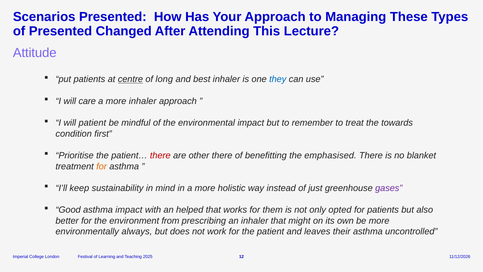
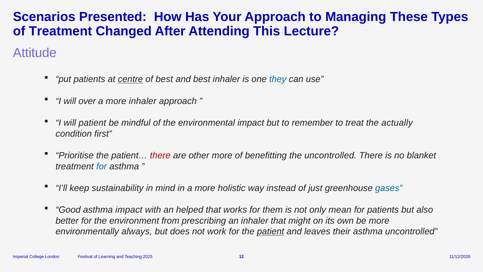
of Presented: Presented -> Treatment
of long: long -> best
care: care -> over
towards: towards -> actually
other there: there -> more
the emphasised: emphasised -> uncontrolled
for at (102, 166) colour: orange -> blue
gases colour: purple -> blue
opted: opted -> mean
patient at (271, 231) underline: none -> present
